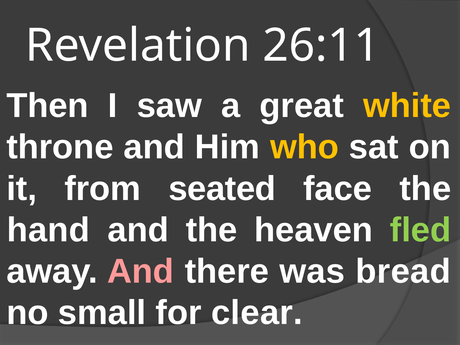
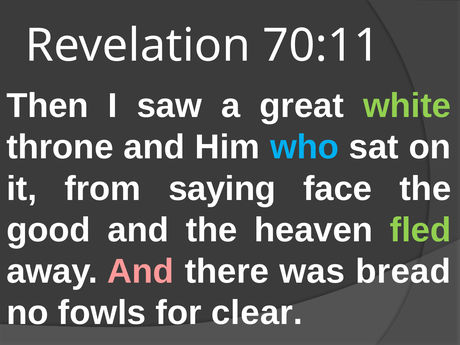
26:11: 26:11 -> 70:11
white colour: yellow -> light green
who colour: yellow -> light blue
seated: seated -> saying
hand: hand -> good
small: small -> fowls
